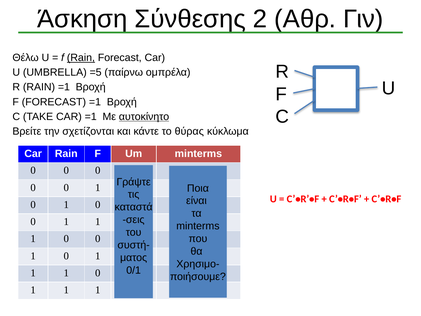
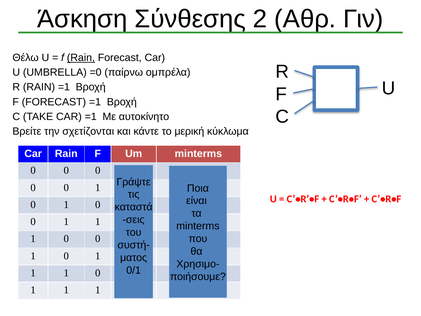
=5: =5 -> =0
αυτοκίνητο underline: present -> none
θύρας: θύρας -> μερική
